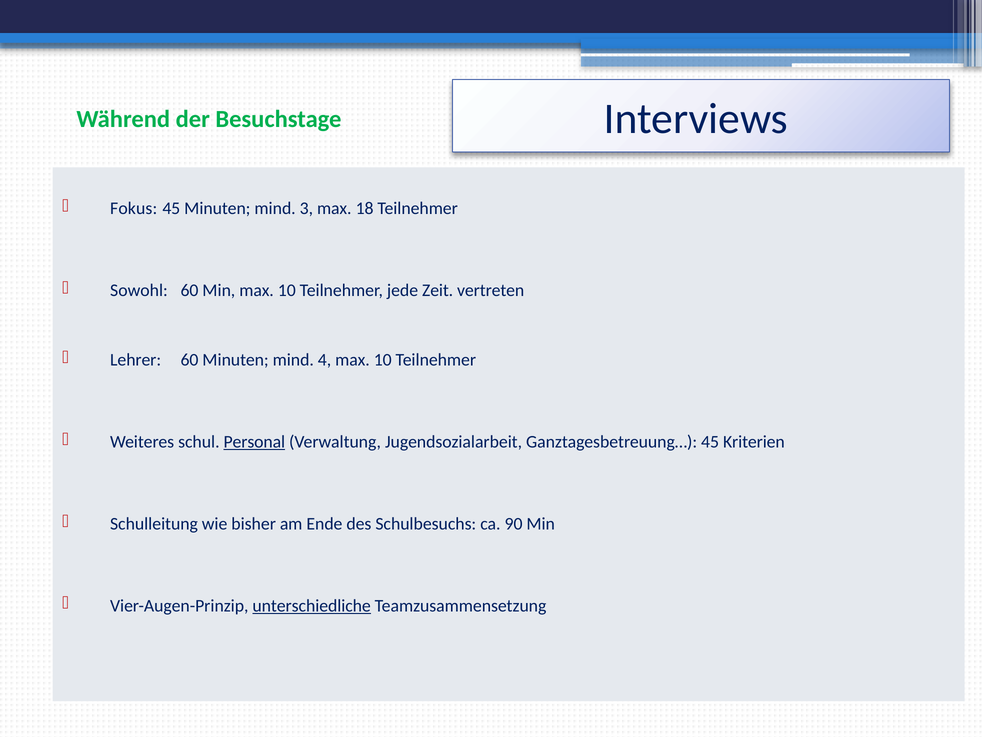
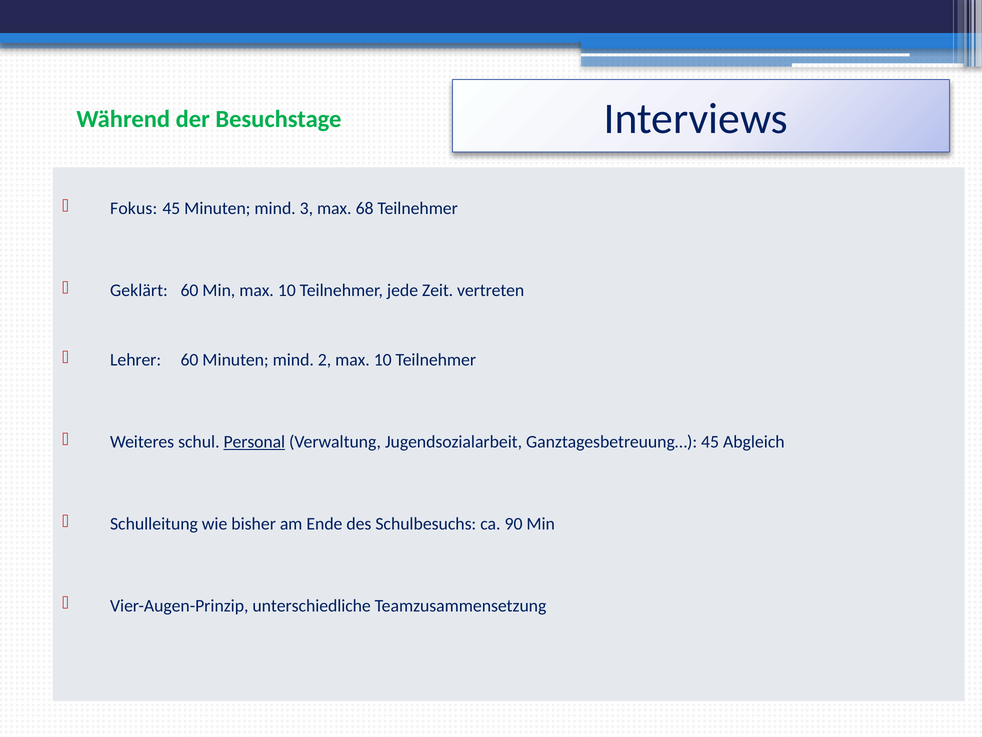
18: 18 -> 68
Sowohl: Sowohl -> Geklärt
4: 4 -> 2
Kriterien: Kriterien -> Abgleich
unterschiedliche underline: present -> none
